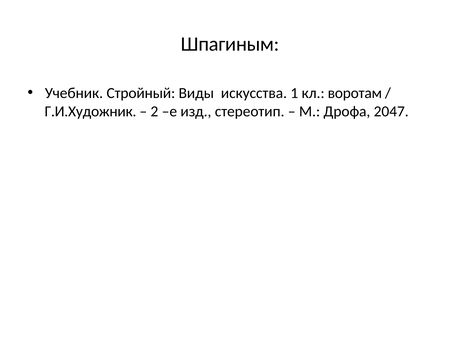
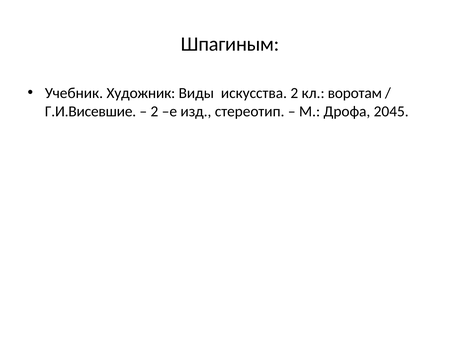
Стройный: Стройный -> Художник
искусства 1: 1 -> 2
Г.И.Художник: Г.И.Художник -> Г.И.Висевшие
2047: 2047 -> 2045
